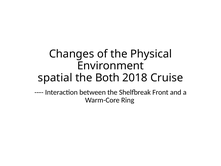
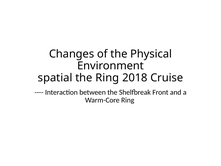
the Both: Both -> Ring
